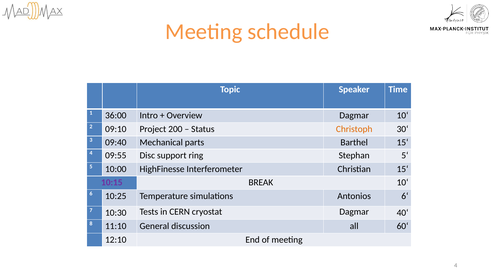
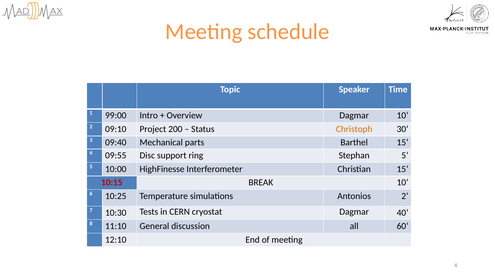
36:00: 36:00 -> 99:00
10:15 colour: purple -> red
6‘: 6‘ -> 2‘
